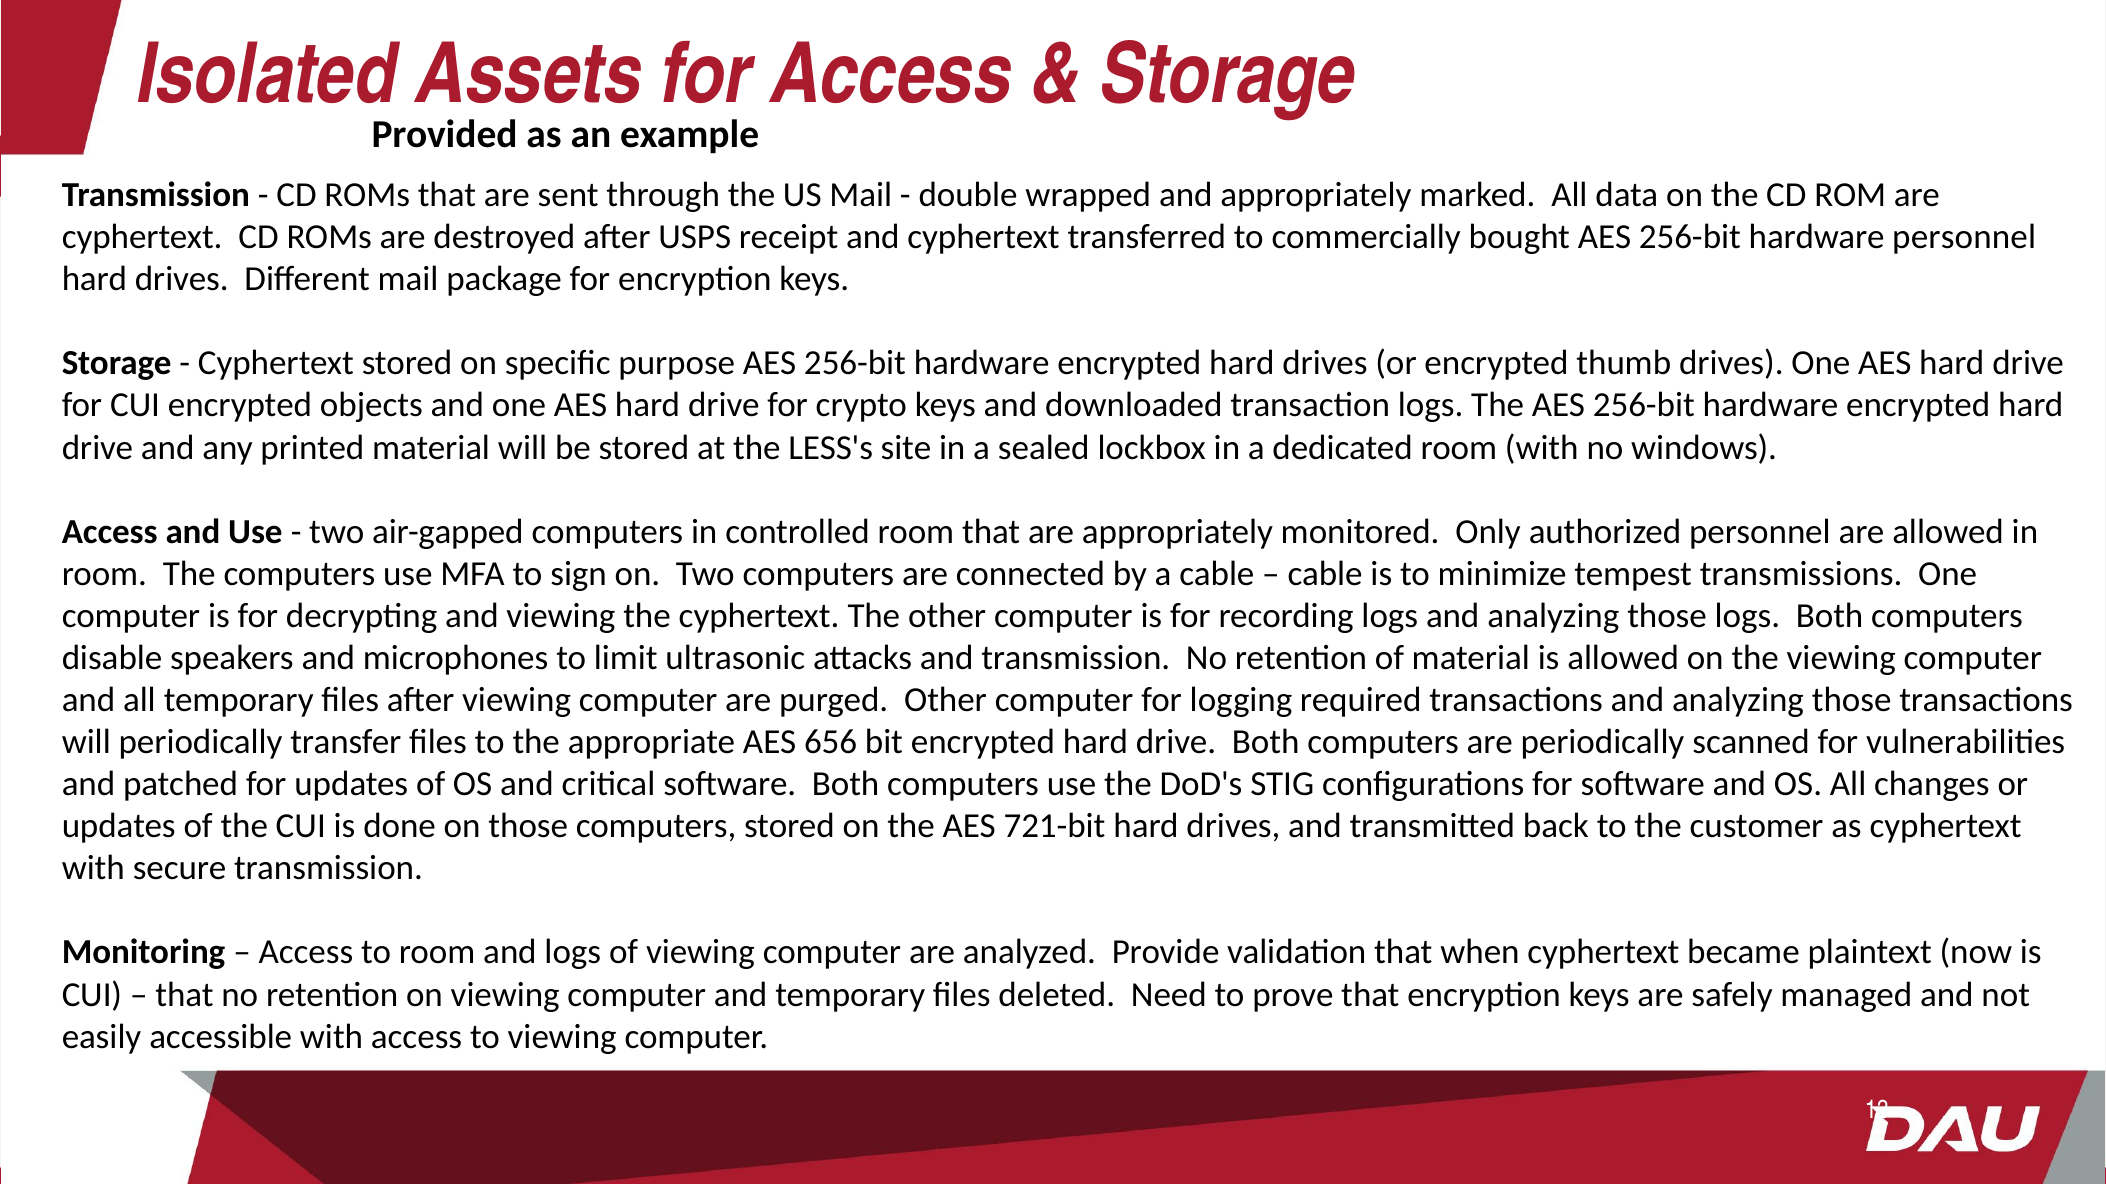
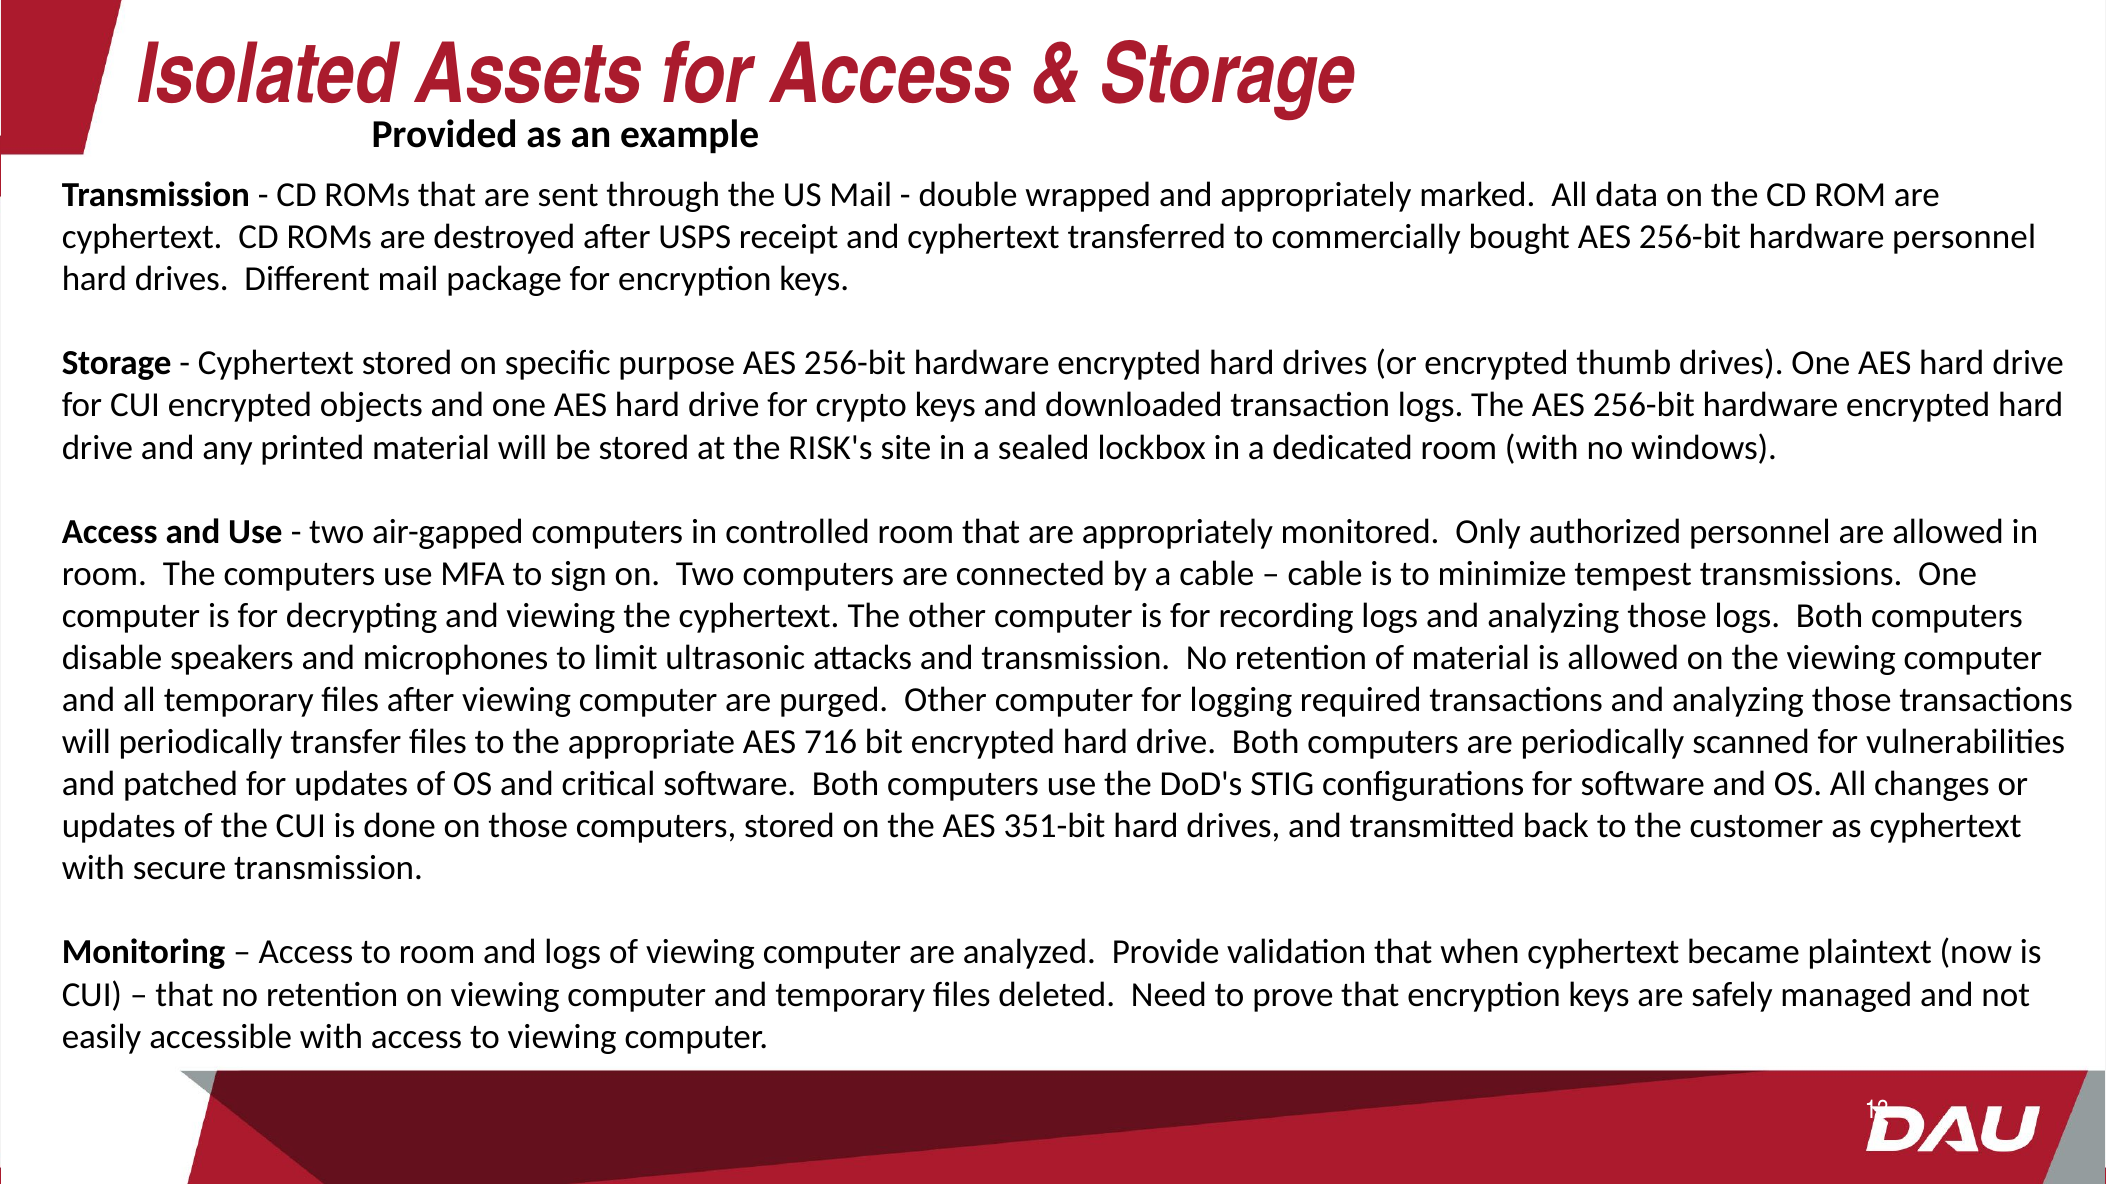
LESS's: LESS's -> RISK's
656: 656 -> 716
721-bit: 721-bit -> 351-bit
